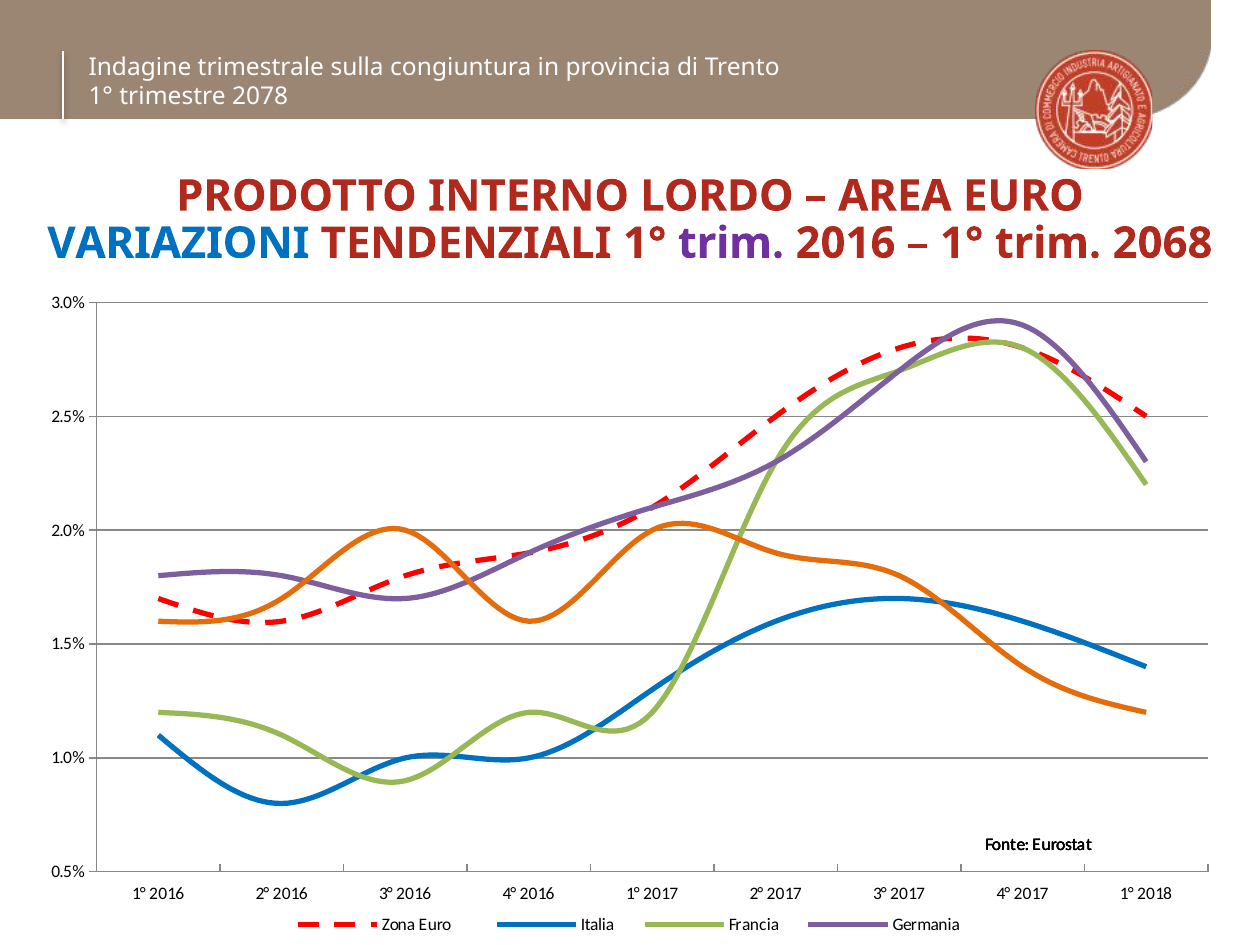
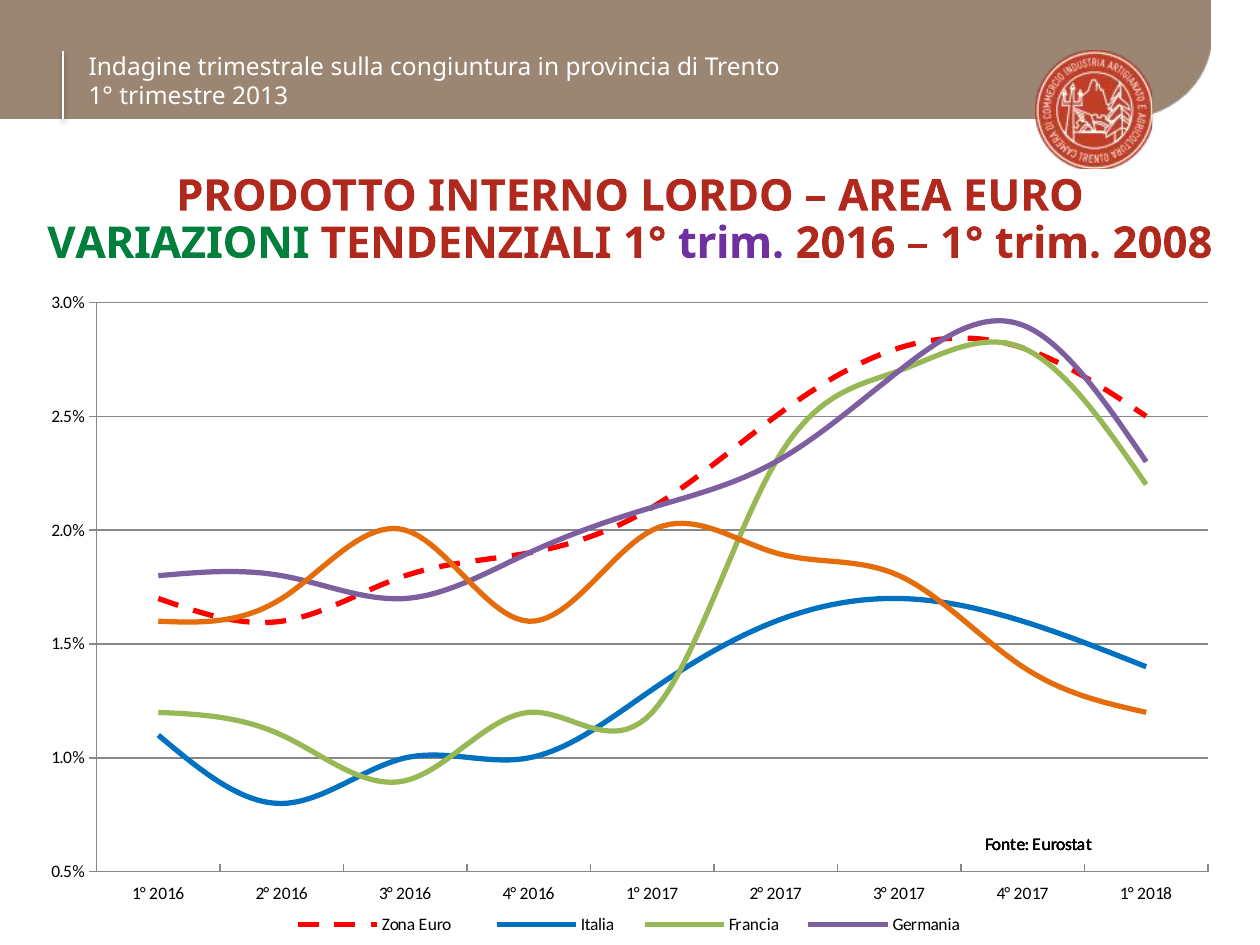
2078: 2078 -> 2013
VARIAZIONI colour: blue -> green
2068: 2068 -> 2008
